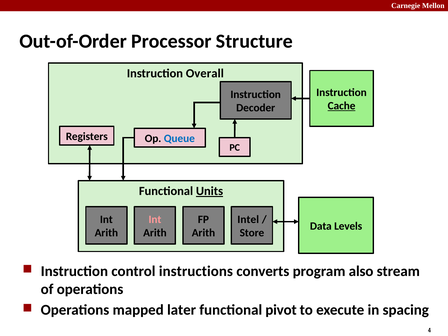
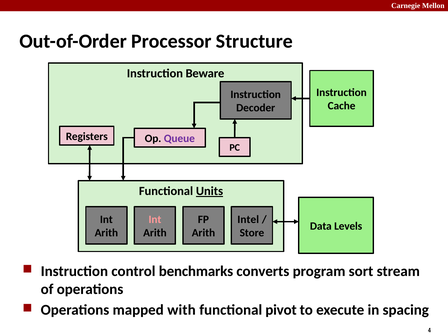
Overall: Overall -> Beware
Cache underline: present -> none
Queue colour: blue -> purple
instructions: instructions -> benchmarks
also: also -> sort
later: later -> with
